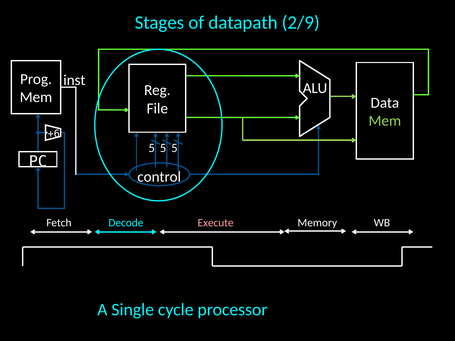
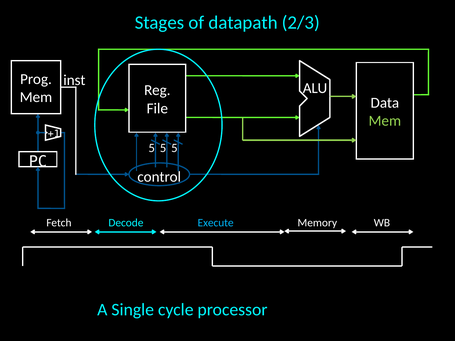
2/9: 2/9 -> 2/3
+6: +6 -> +1
Execute colour: pink -> light blue
